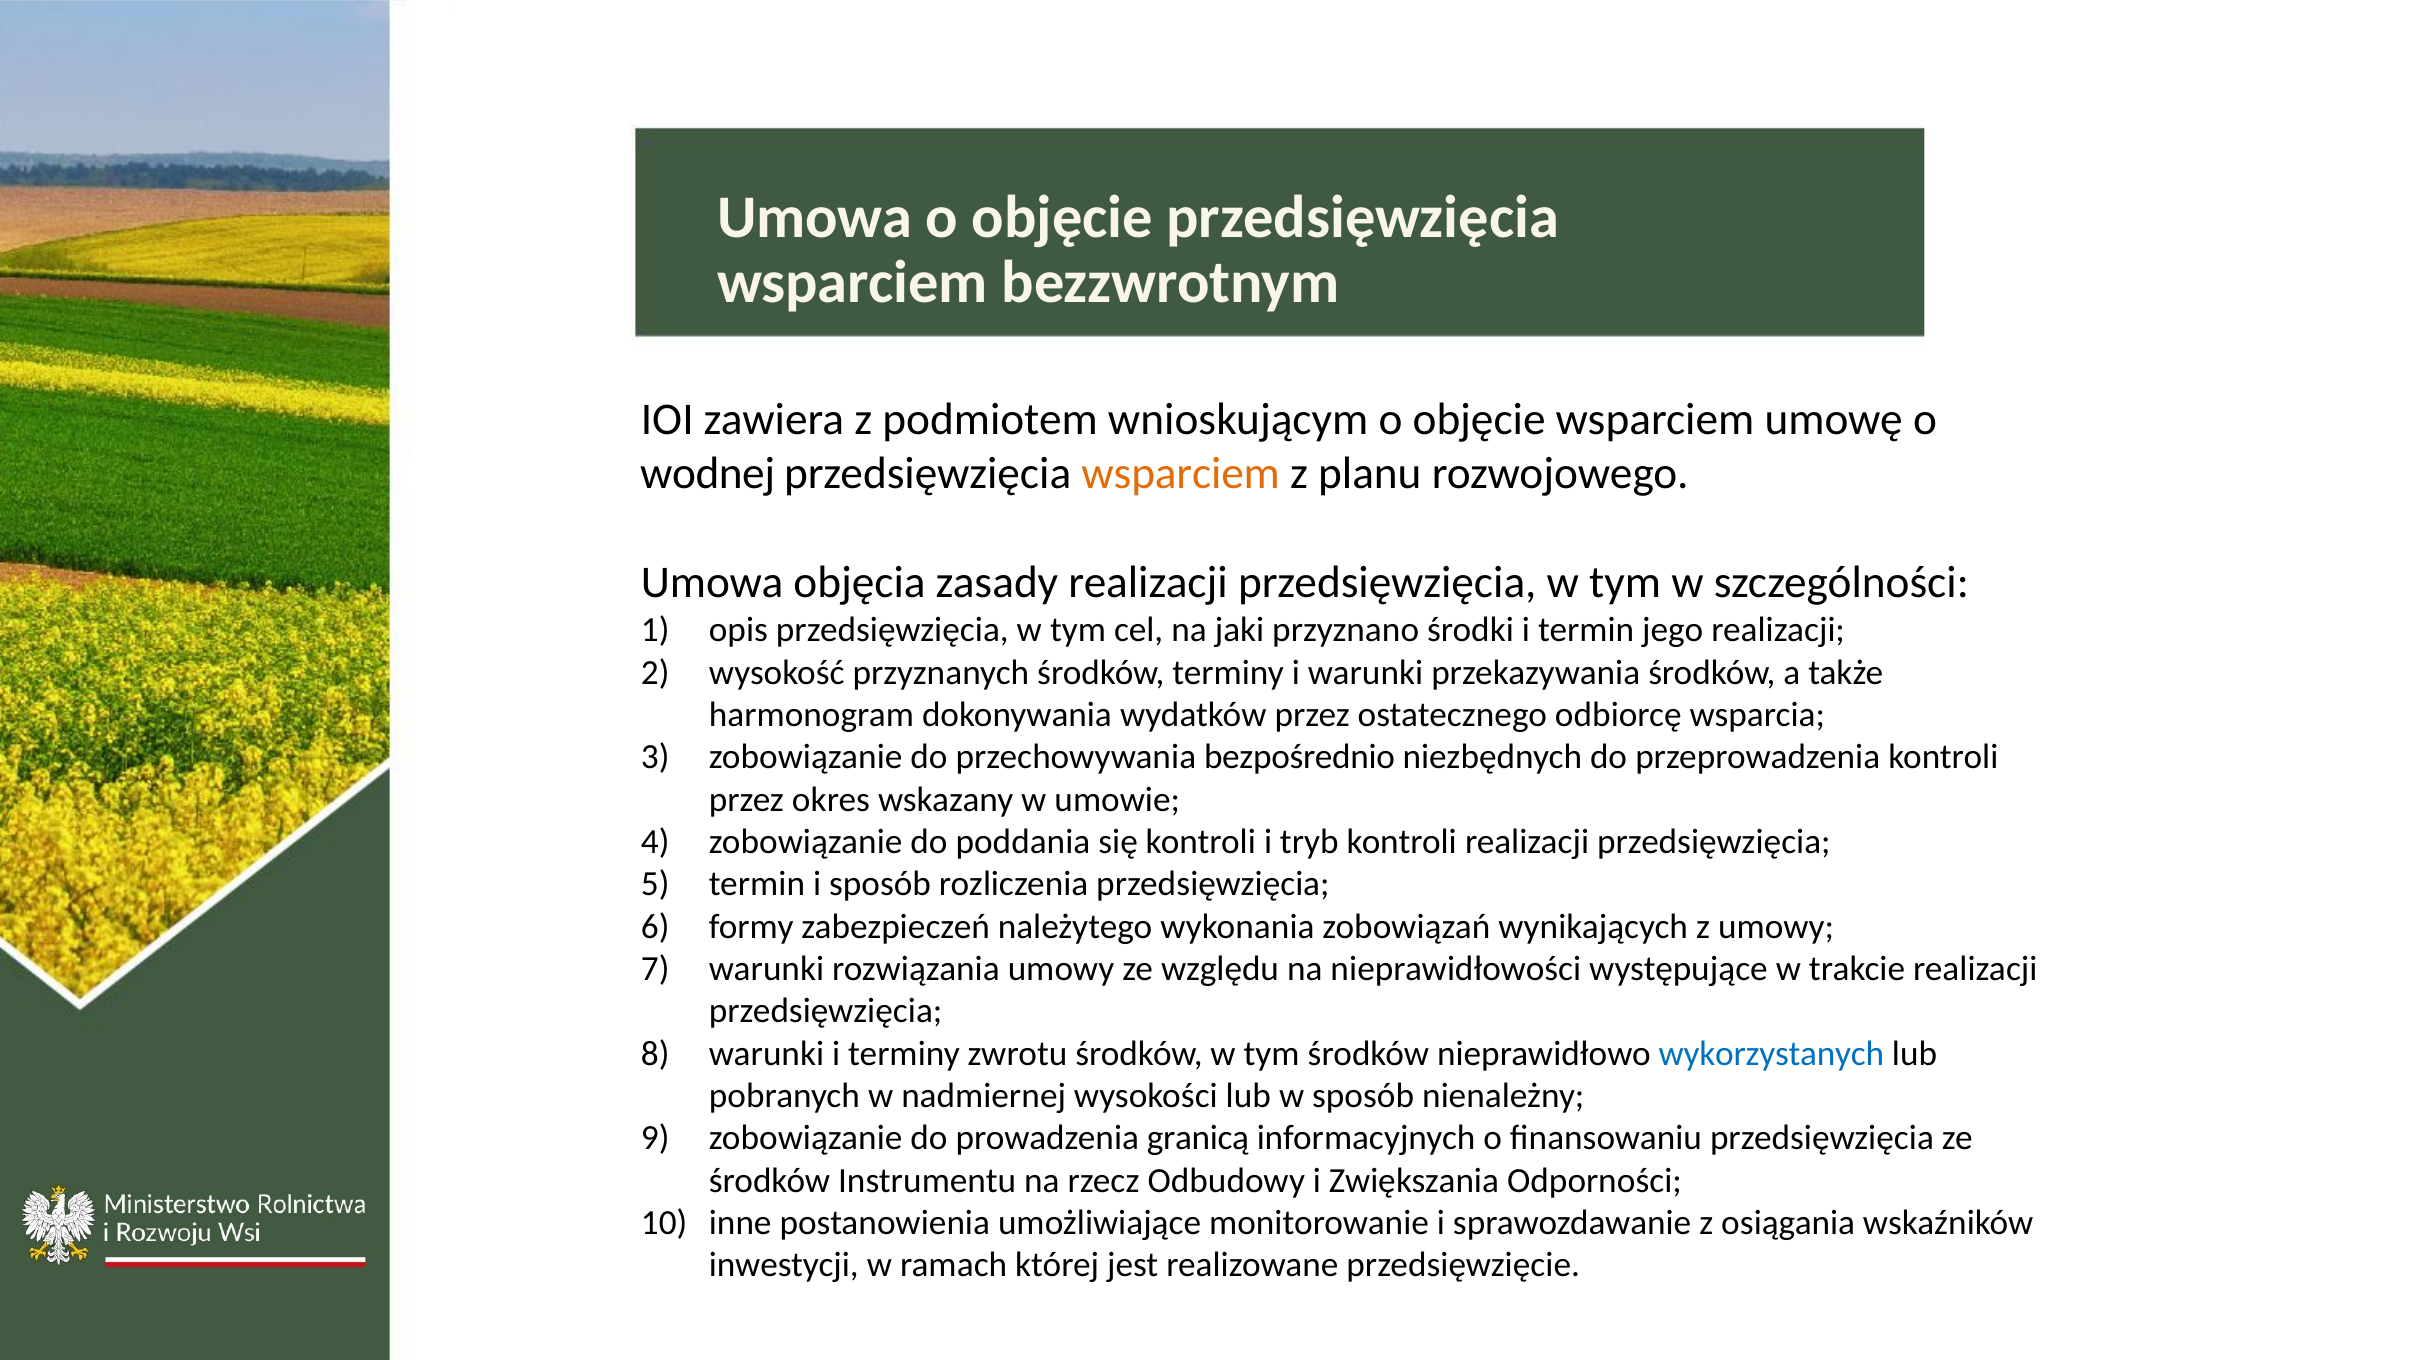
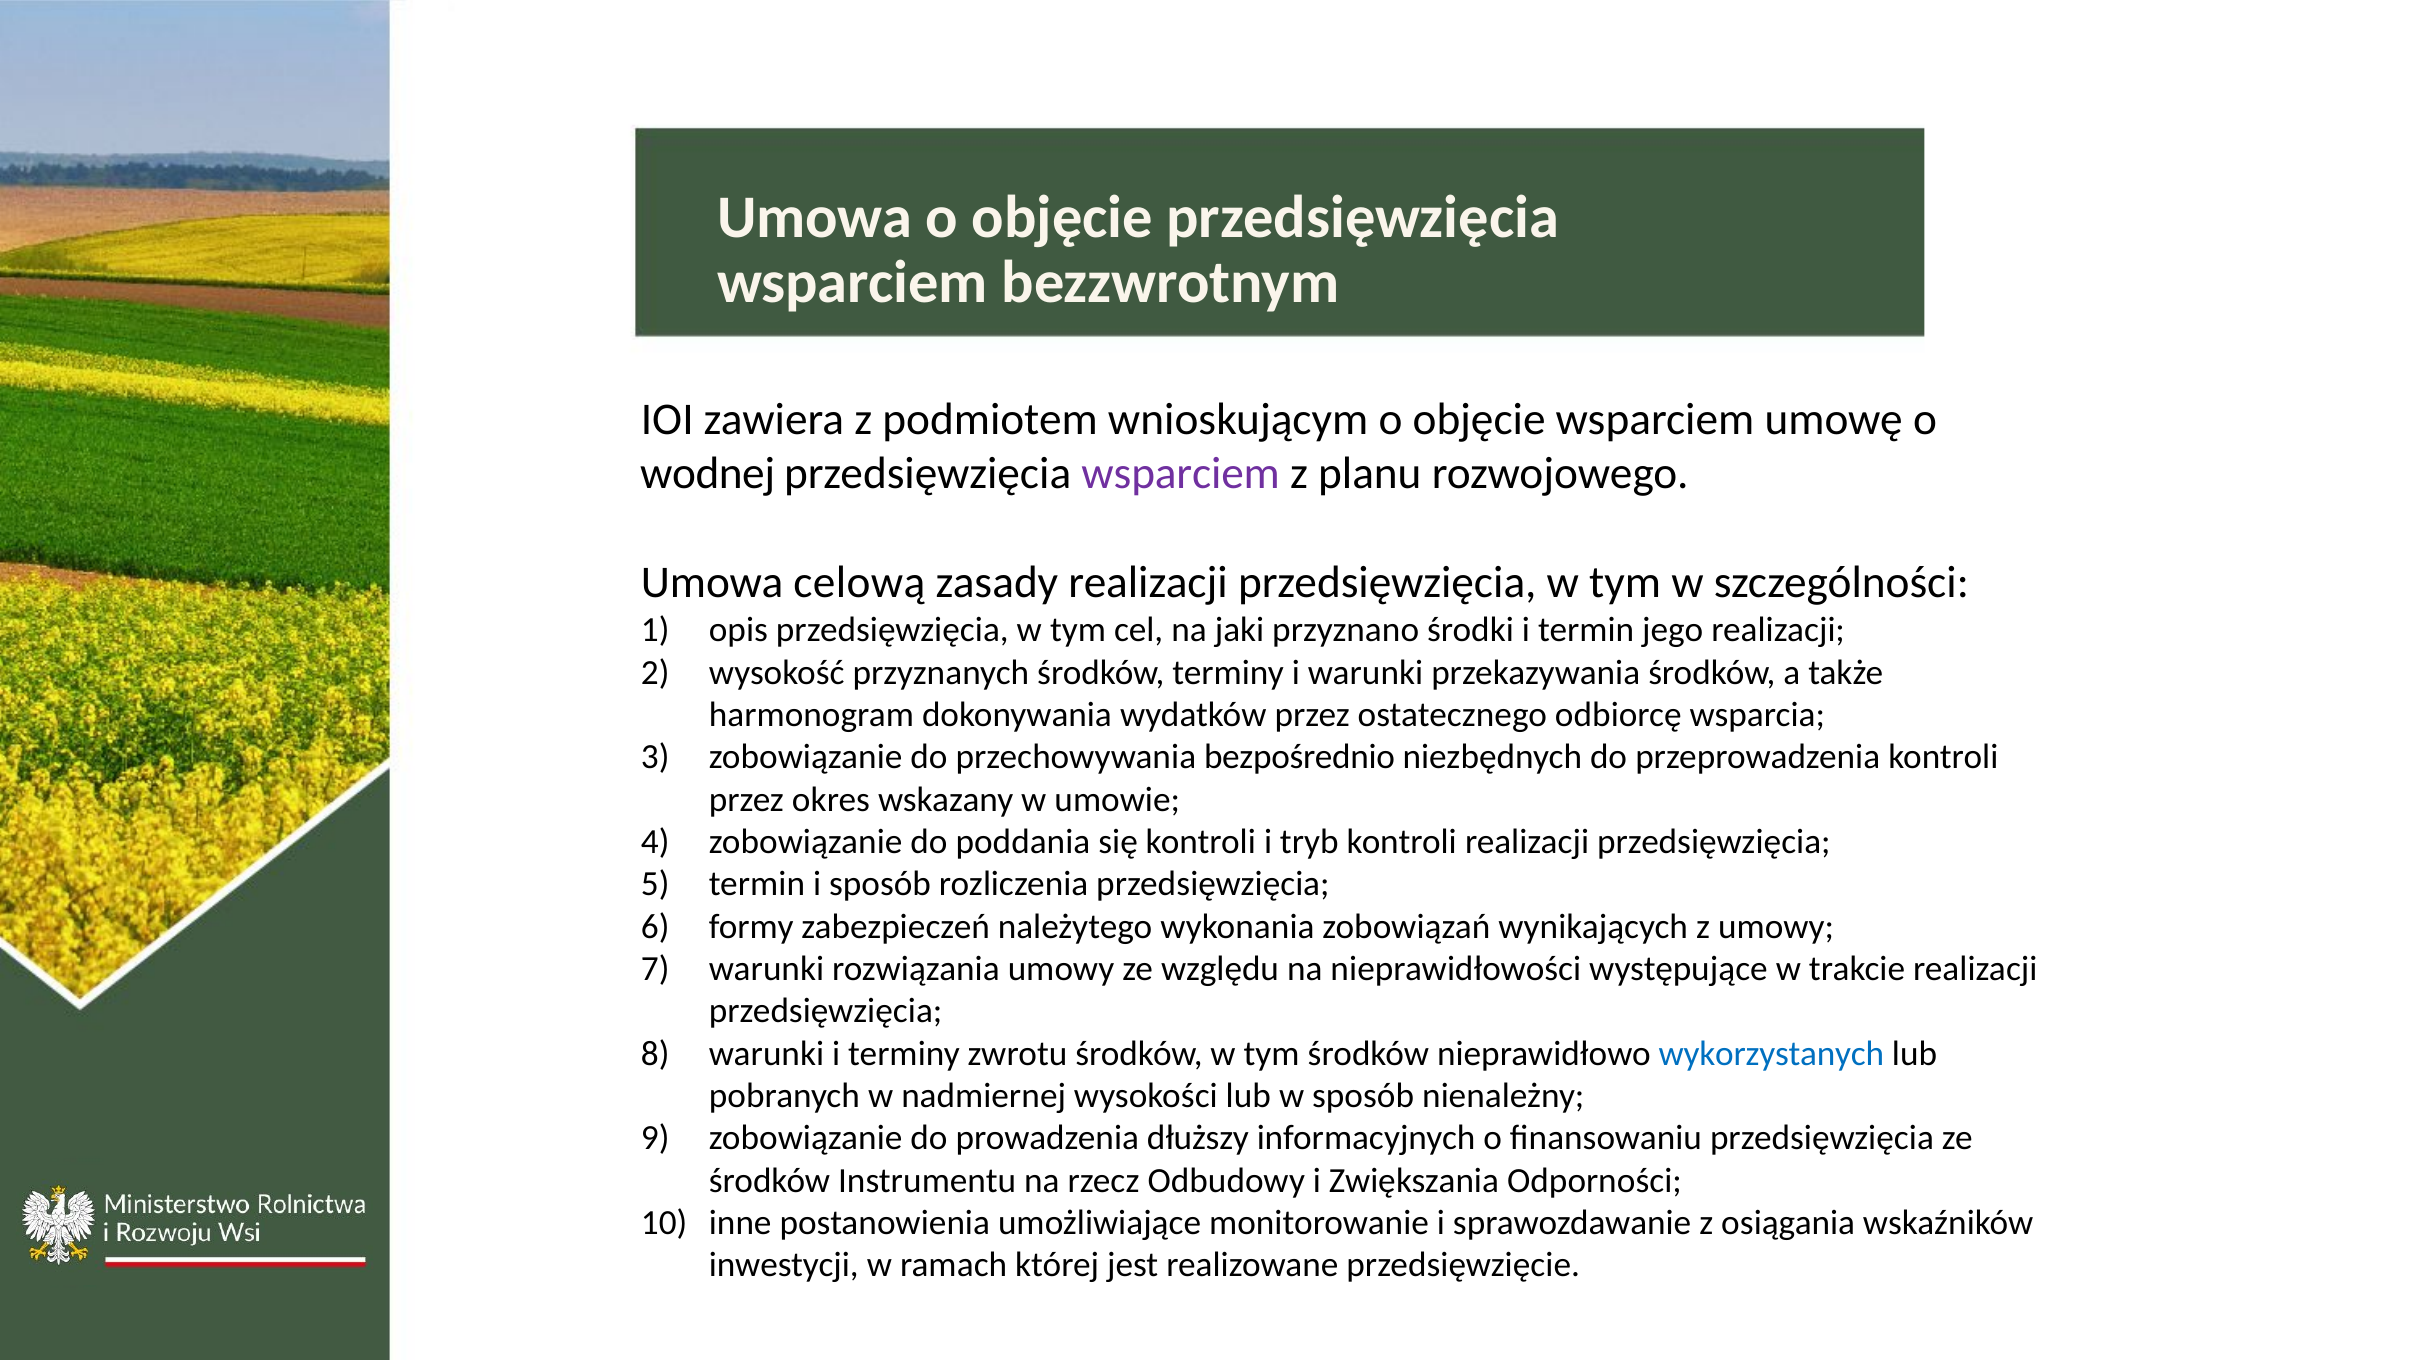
wsparciem at (1181, 474) colour: orange -> purple
objęcia: objęcia -> celową
granicą: granicą -> dłuższy
